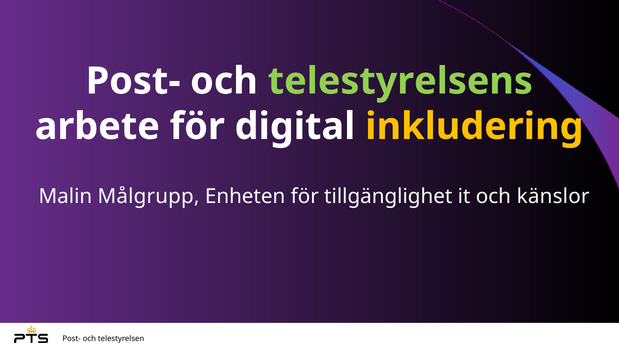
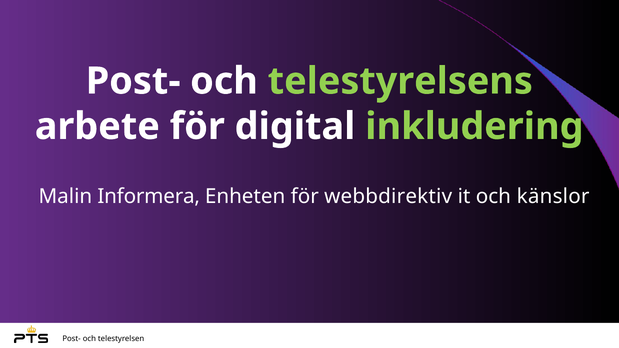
inkludering colour: yellow -> light green
Målgrupp: Målgrupp -> Informera
tillgänglighet: tillgänglighet -> webbdirektiv
